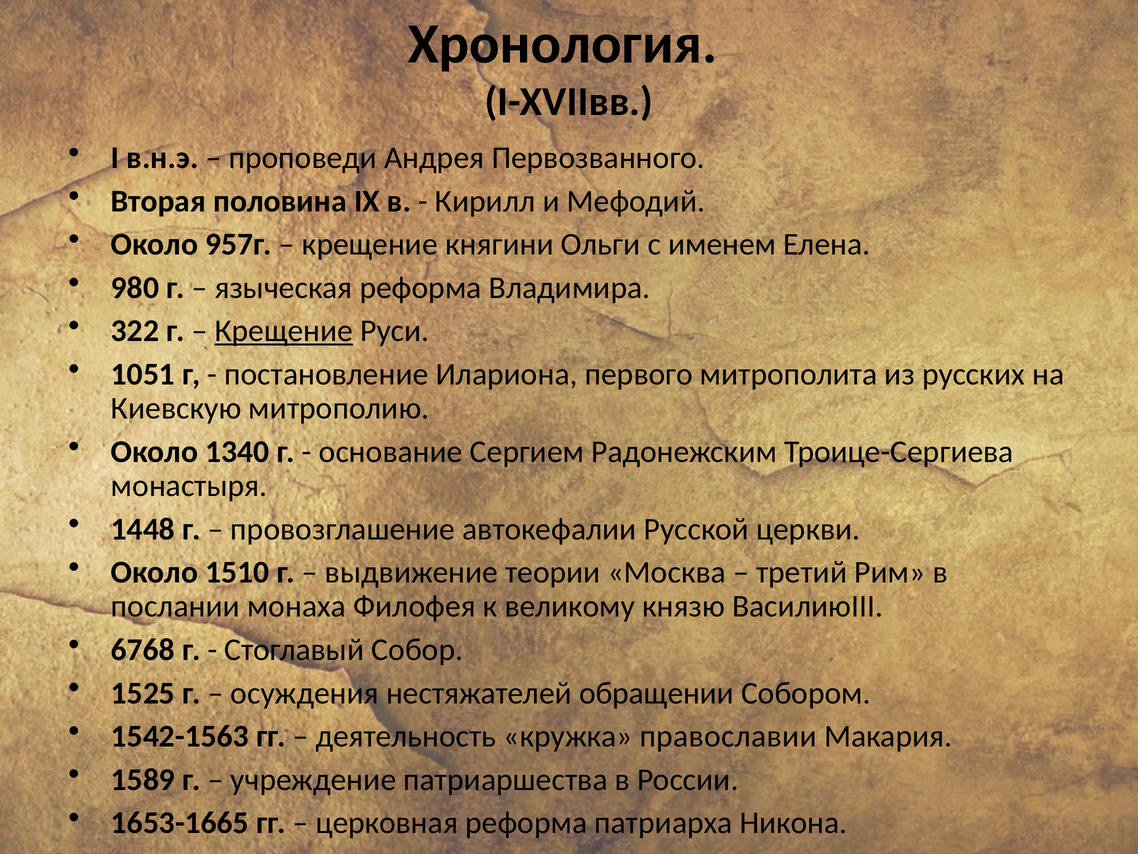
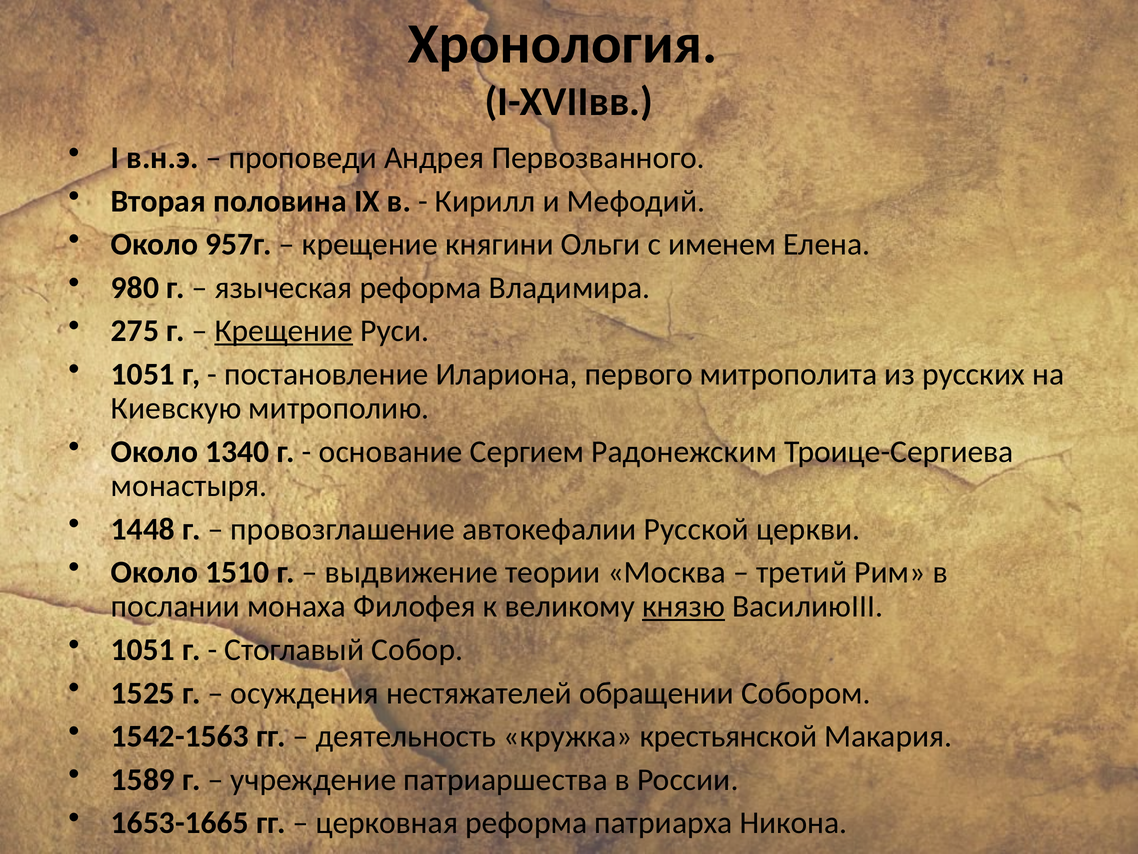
322: 322 -> 275
князю underline: none -> present
6768 at (143, 649): 6768 -> 1051
православии: православии -> крестьянской
